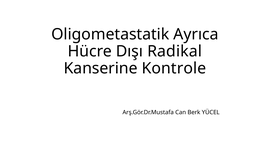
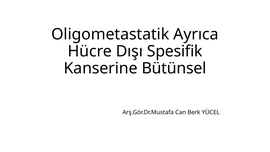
Radikal: Radikal -> Spesifik
Kontrole: Kontrole -> Bütünsel
